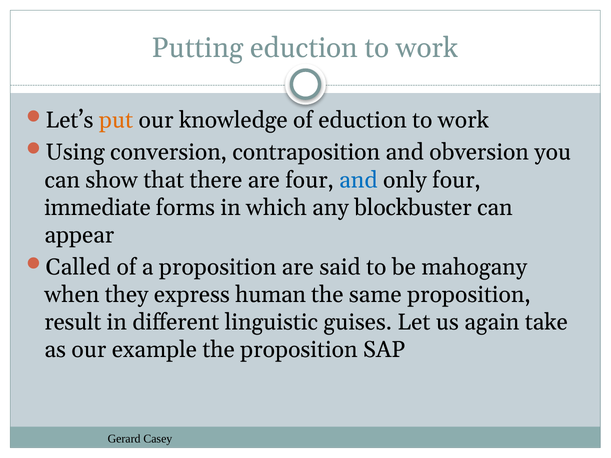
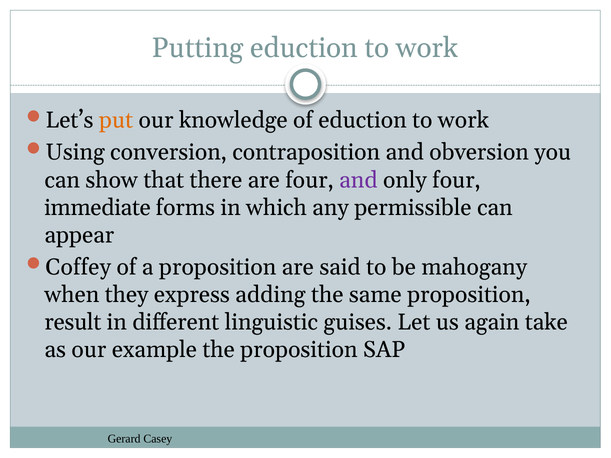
and at (358, 180) colour: blue -> purple
blockbuster: blockbuster -> permissible
Called: Called -> Coffey
human: human -> adding
